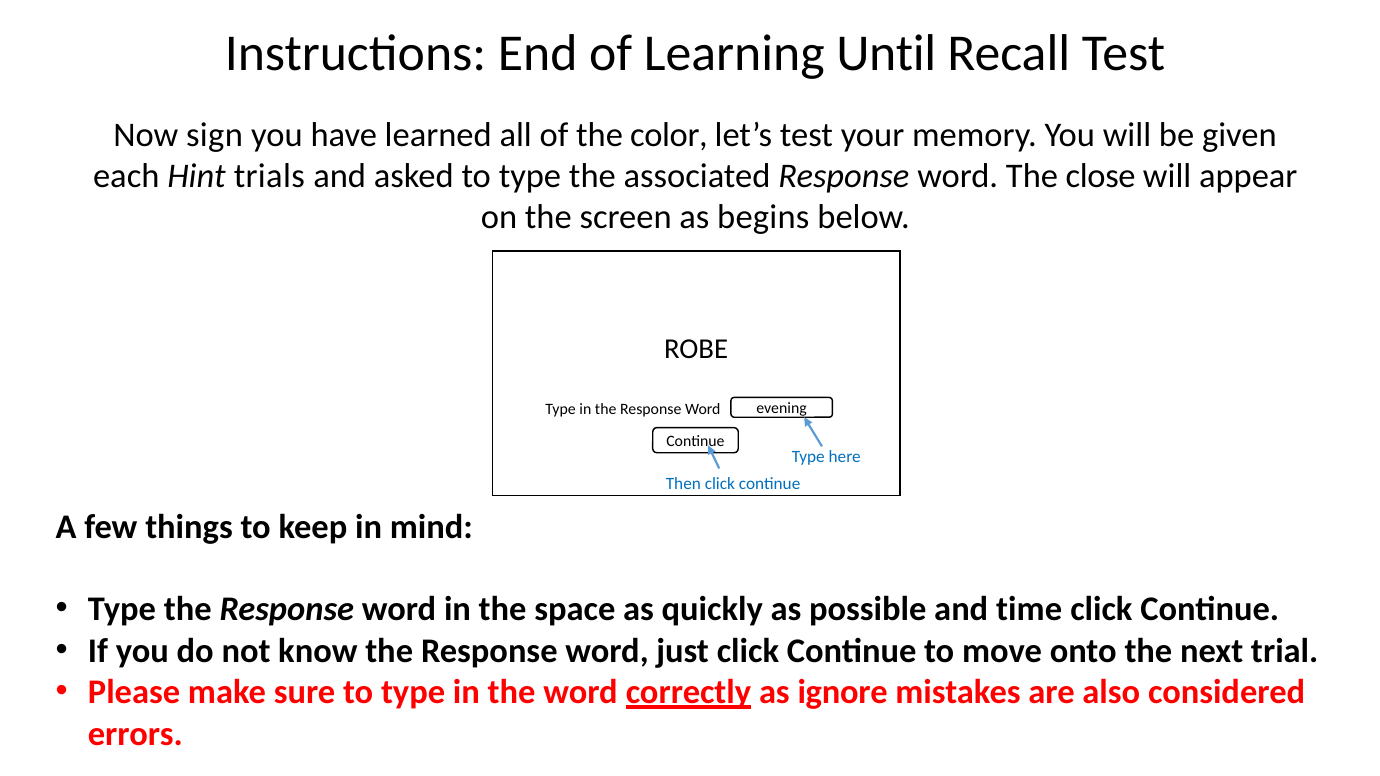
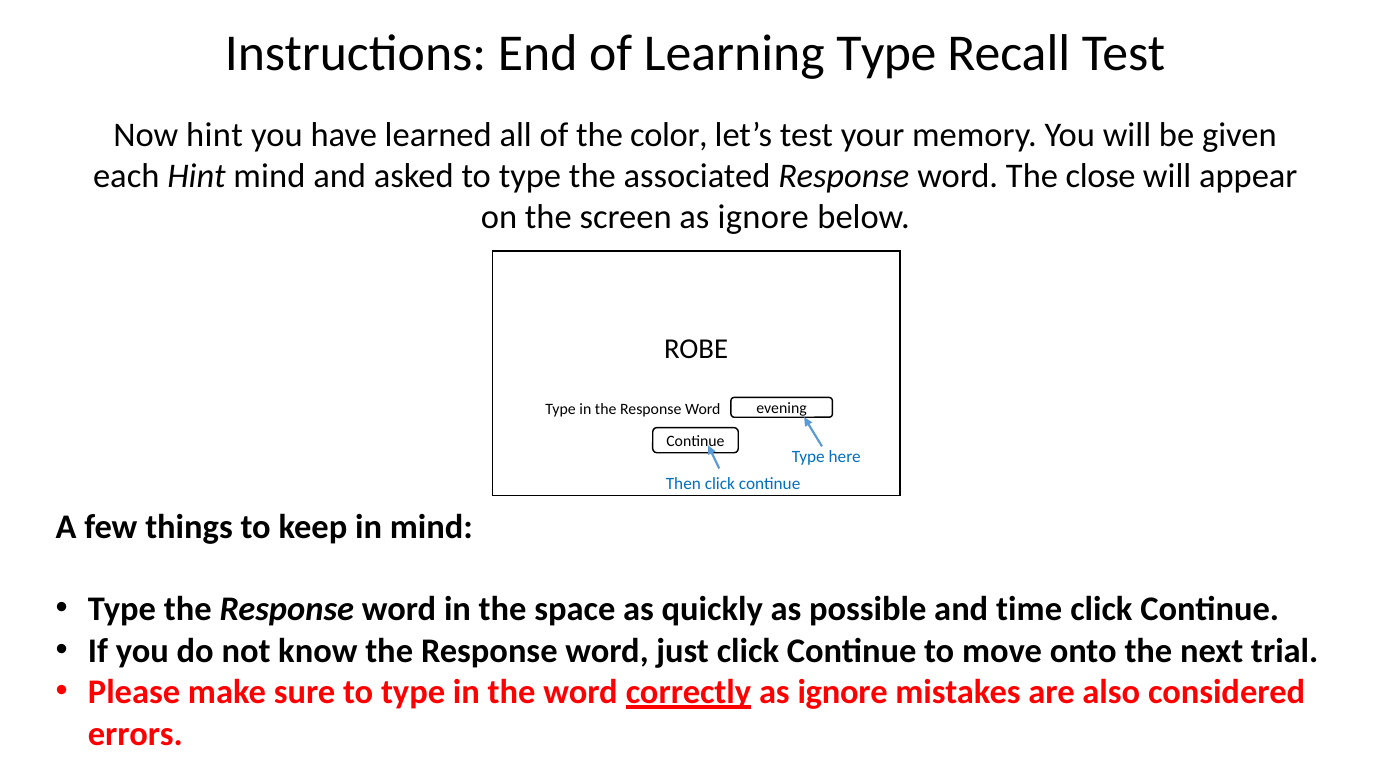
Learning Until: Until -> Type
Now sign: sign -> hint
Hint trials: trials -> mind
screen as begins: begins -> ignore
